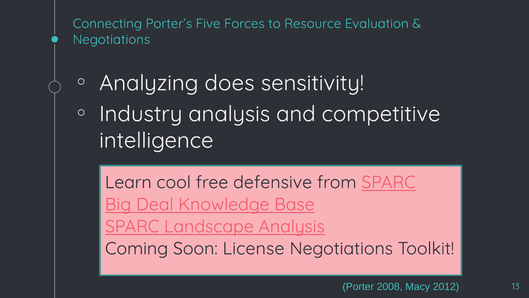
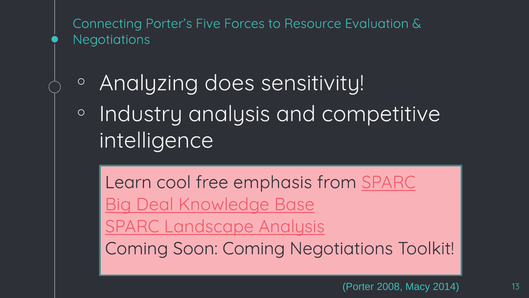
defensive: defensive -> emphasis
Soon License: License -> Coming
2012: 2012 -> 2014
